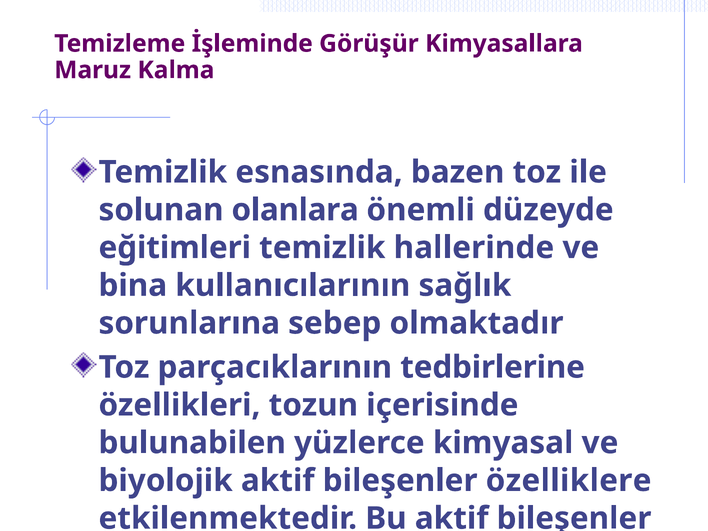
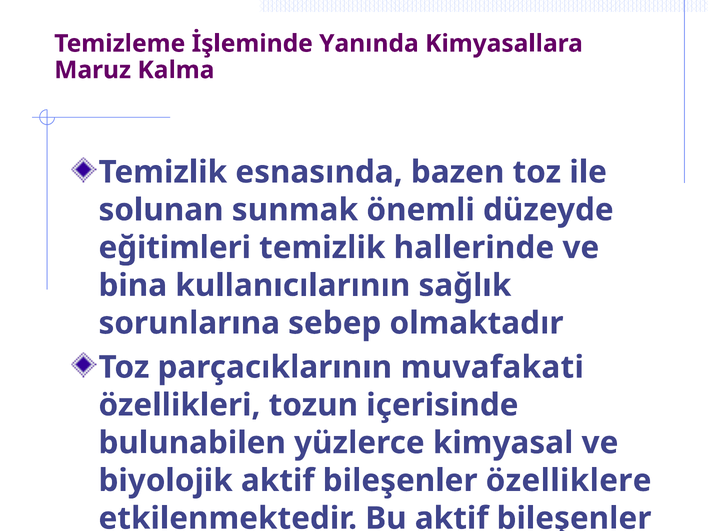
Görüşür: Görüşür -> Yanında
olanlara: olanlara -> sunmak
tedbirlerine: tedbirlerine -> muvafakati
